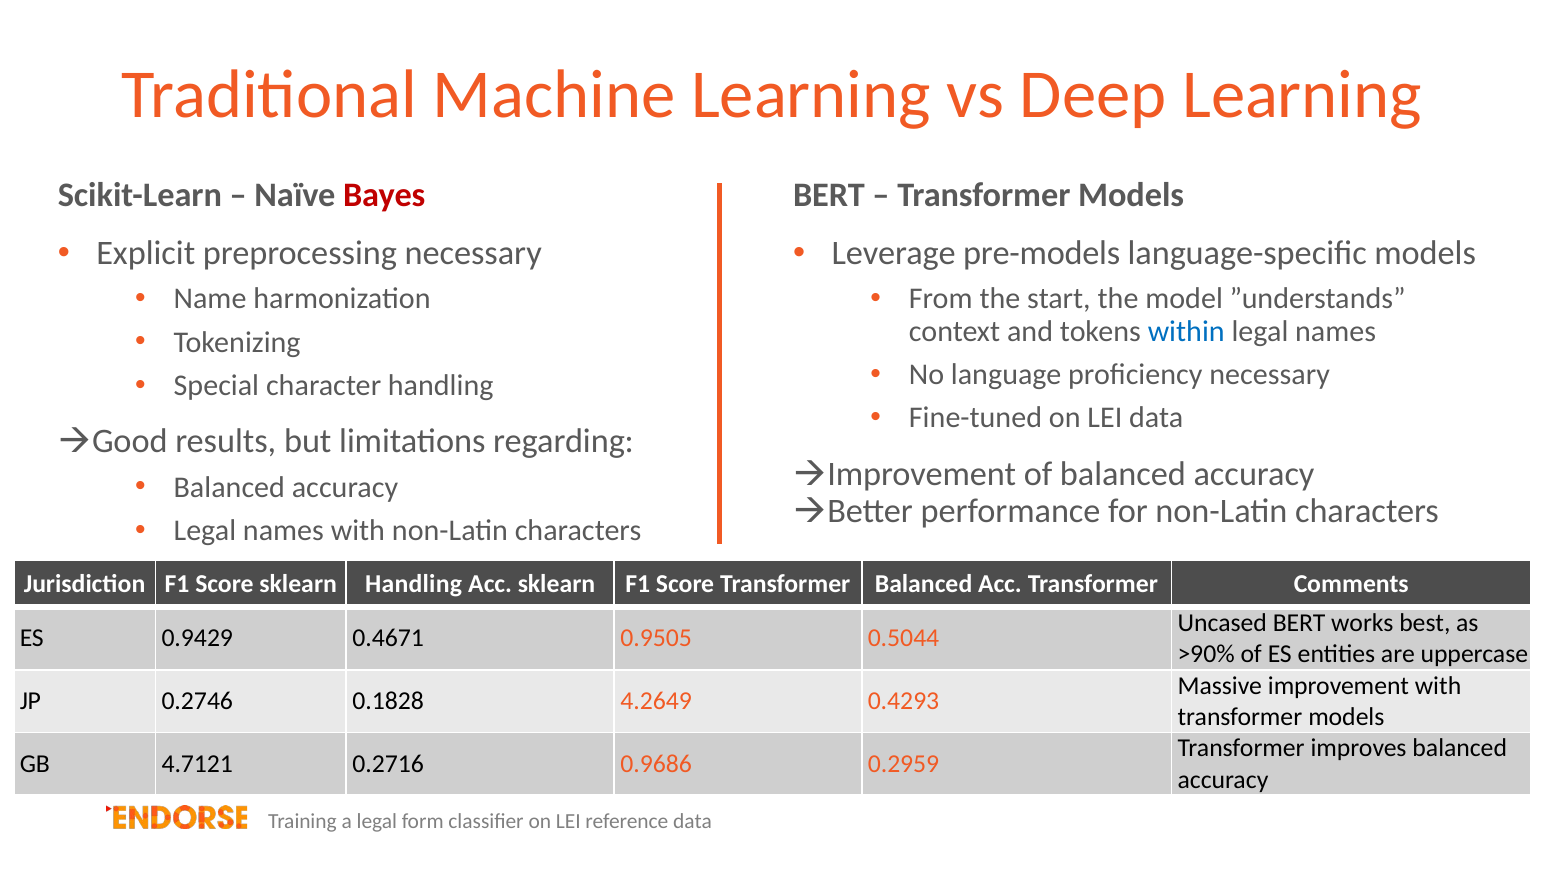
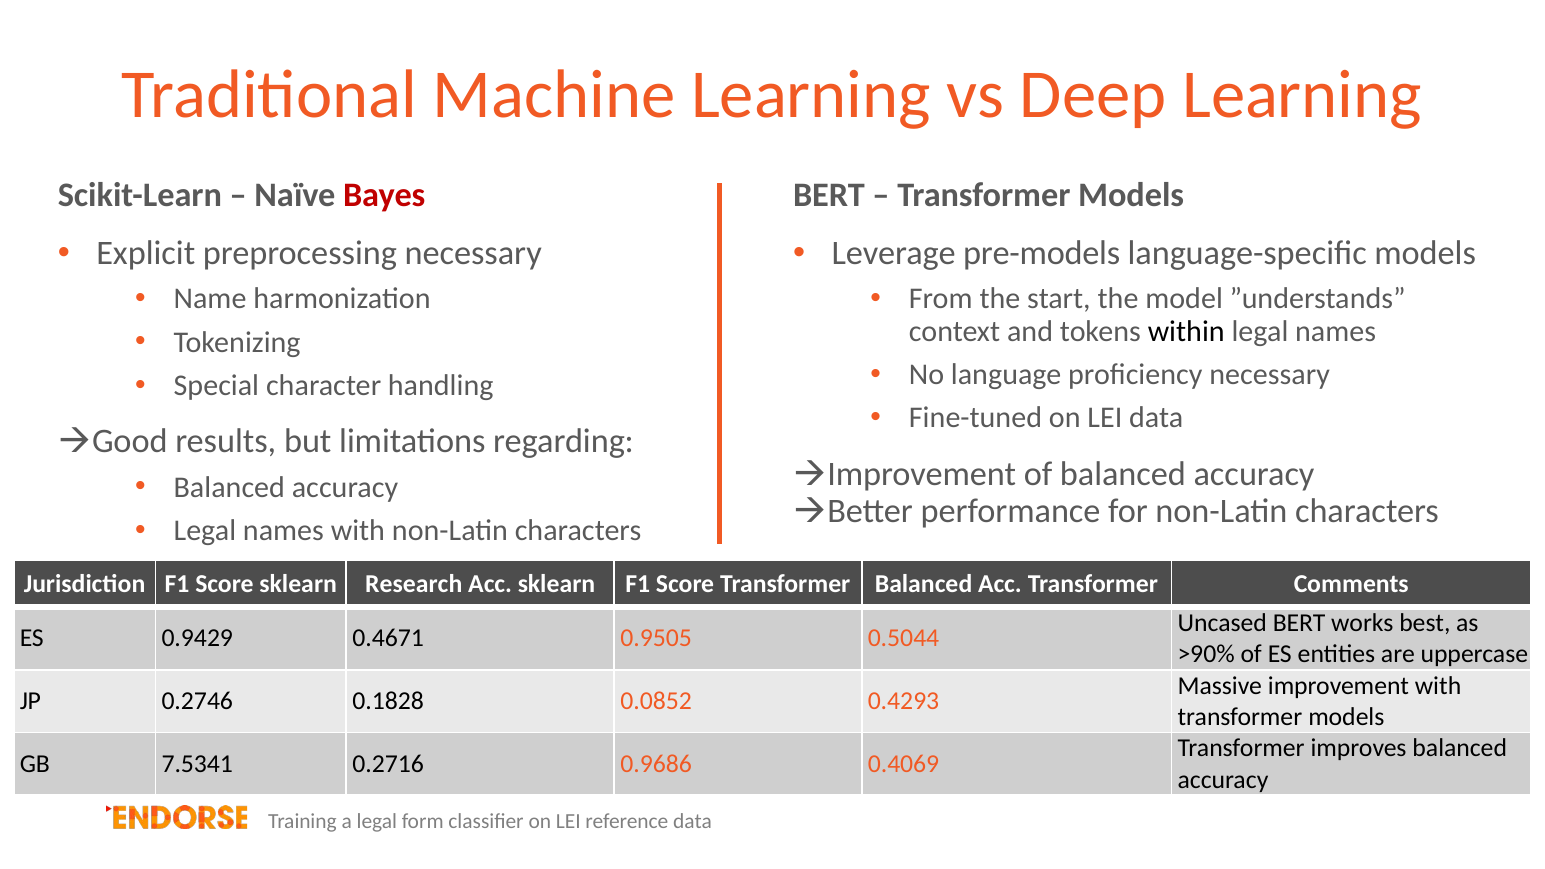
within colour: blue -> black
sklearn Handling: Handling -> Research
4.2649: 4.2649 -> 0.0852
4.7121: 4.7121 -> 7.5341
0.2959: 0.2959 -> 0.4069
